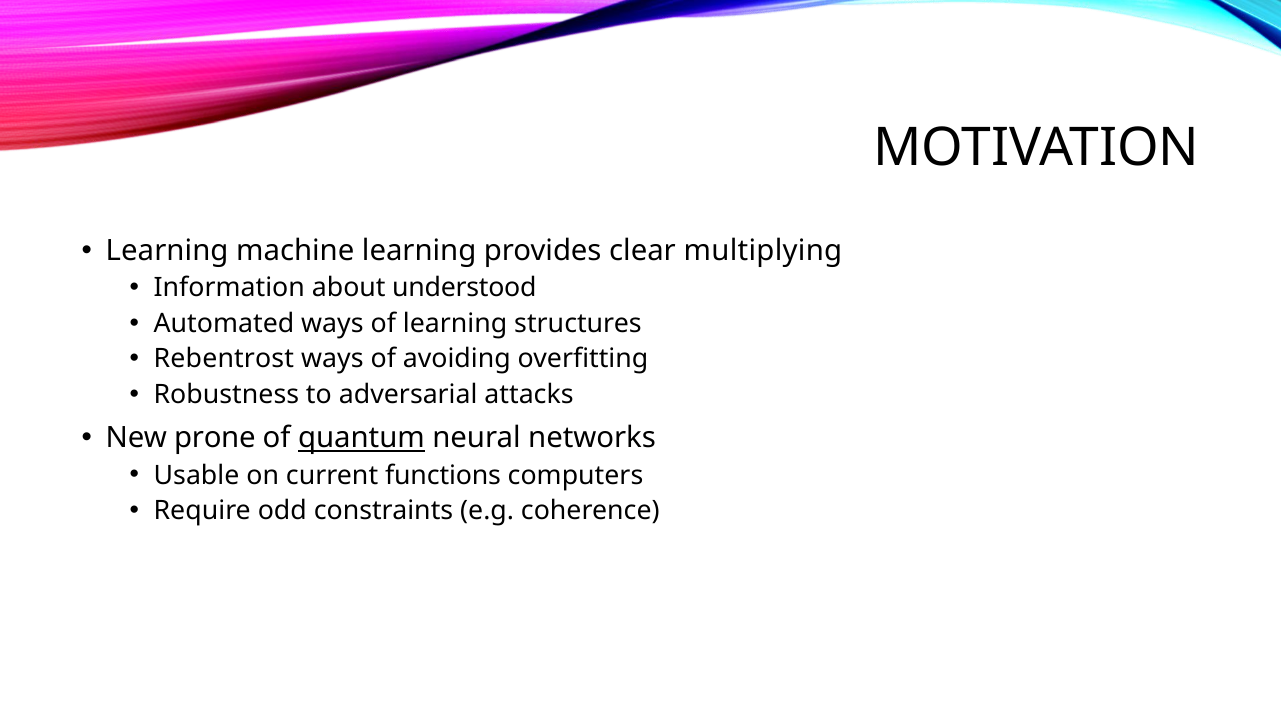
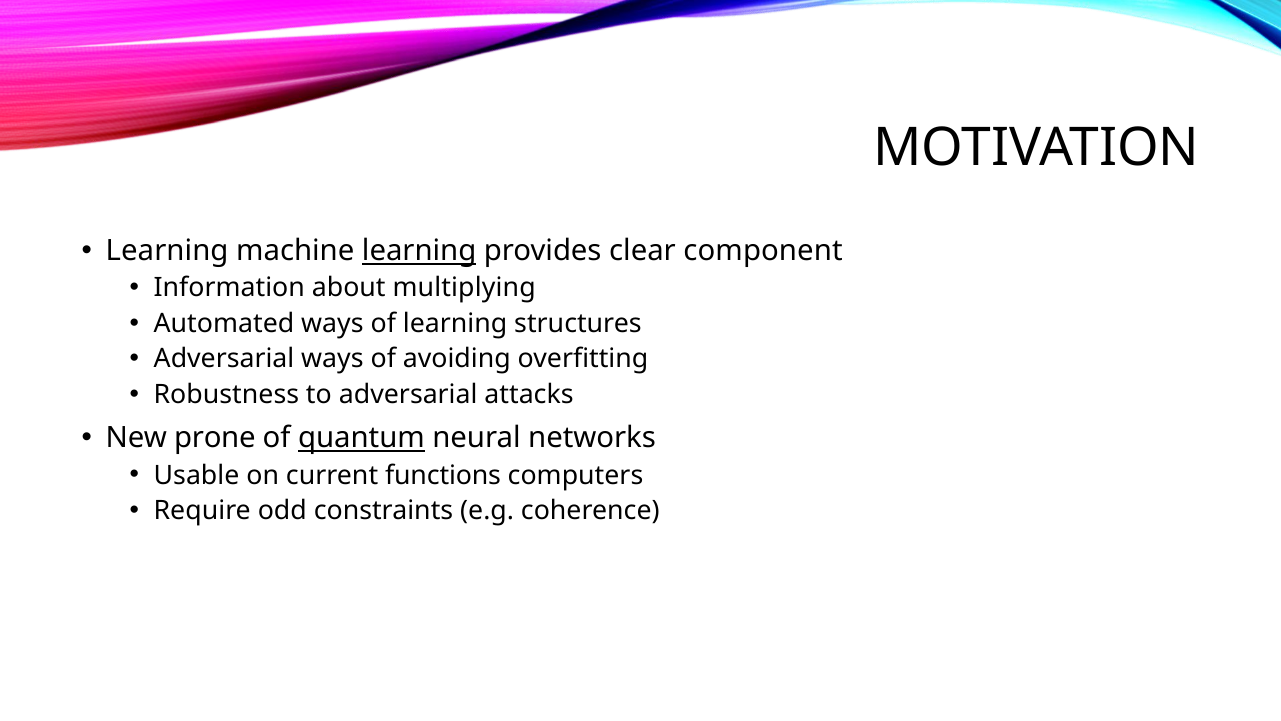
learning at (419, 251) underline: none -> present
multiplying: multiplying -> component
understood: understood -> multiplying
Rebentrost at (224, 359): Rebentrost -> Adversarial
